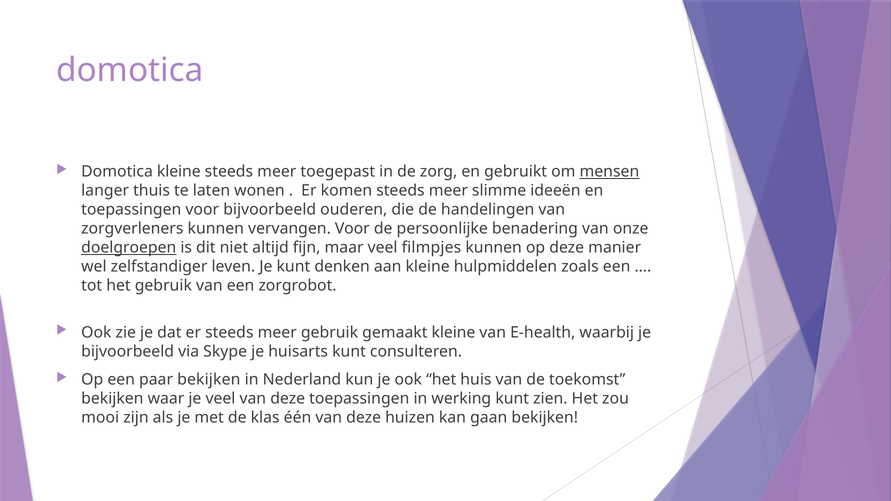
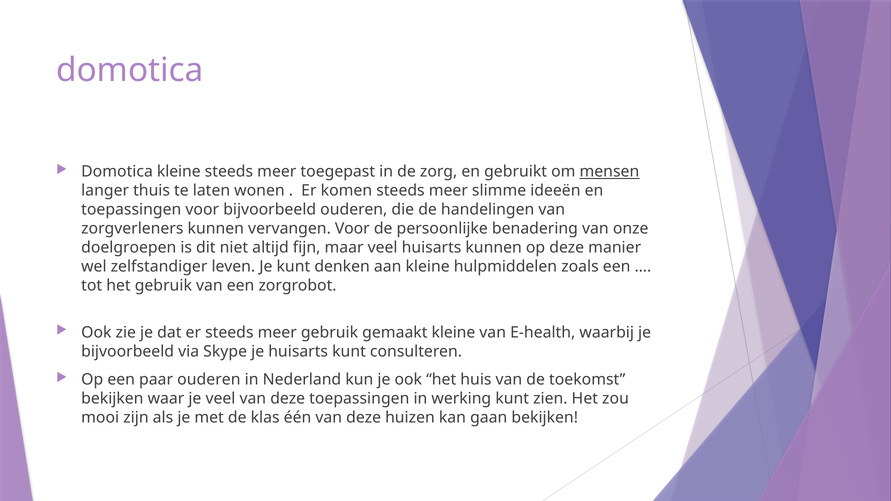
doelgroepen underline: present -> none
veel filmpjes: filmpjes -> huisarts
paar bekijken: bekijken -> ouderen
